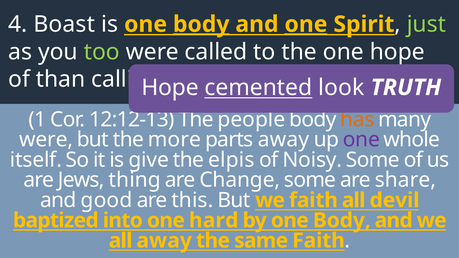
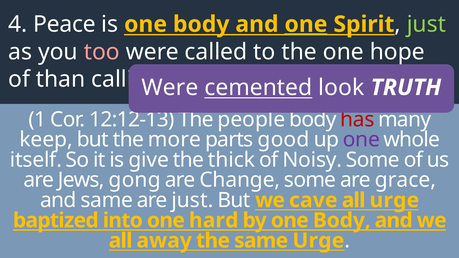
Boast: Boast -> Peace
body at (201, 24) underline: present -> none
too colour: light green -> pink
Hope at (170, 88): Hope -> Were
has colour: orange -> red
were at (46, 140): were -> keep
parts away: away -> good
elpis: elpis -> thick
thing: thing -> gong
share: share -> grace
and good: good -> same
are this: this -> just
we faith: faith -> cave
all devil: devil -> urge
same Faith: Faith -> Urge
